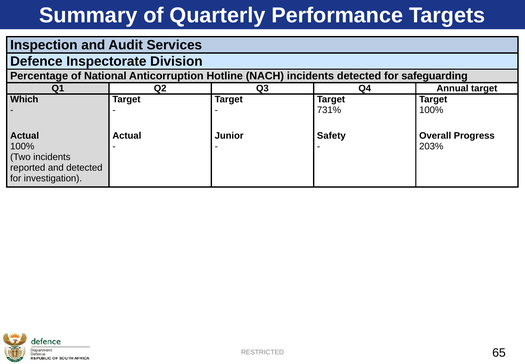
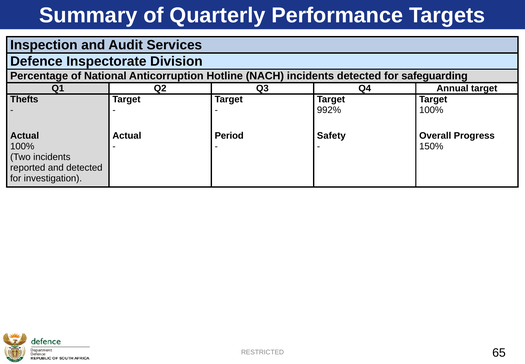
Which: Which -> Thefts
731%: 731% -> 992%
Junior: Junior -> Period
203%: 203% -> 150%
